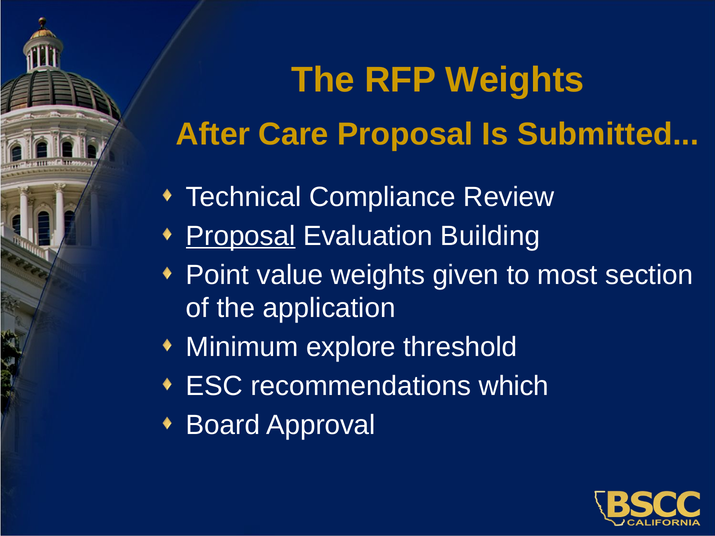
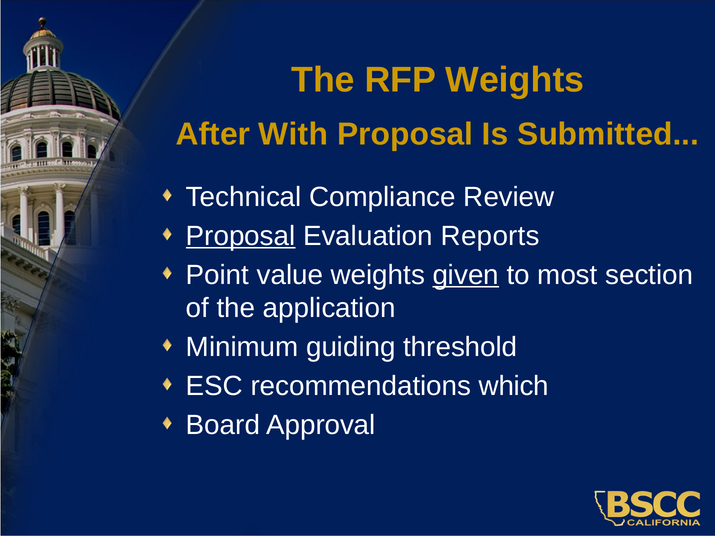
Care: Care -> With
Building: Building -> Reports
given underline: none -> present
explore: explore -> guiding
